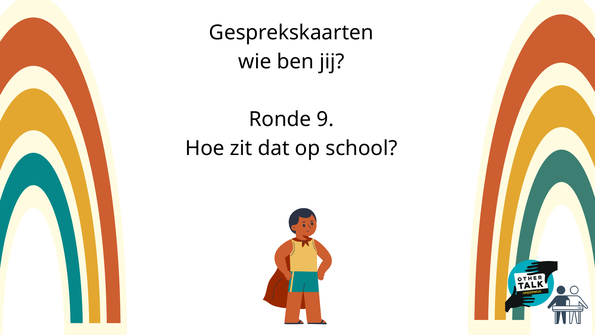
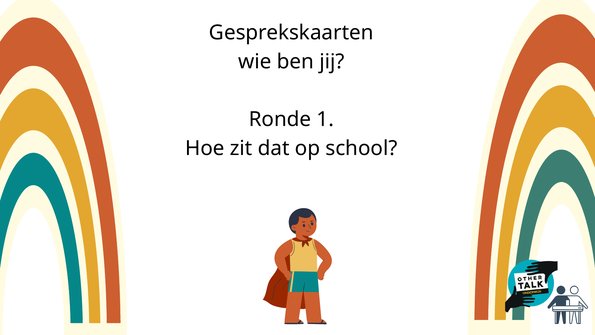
9: 9 -> 1
